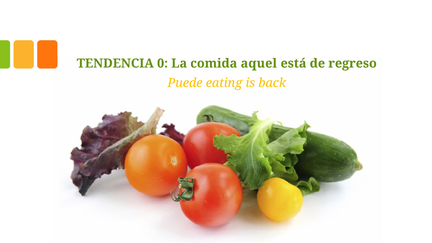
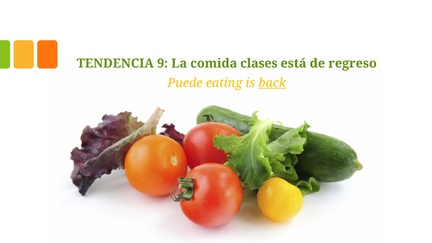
0: 0 -> 9
aquel: aquel -> clases
back underline: none -> present
